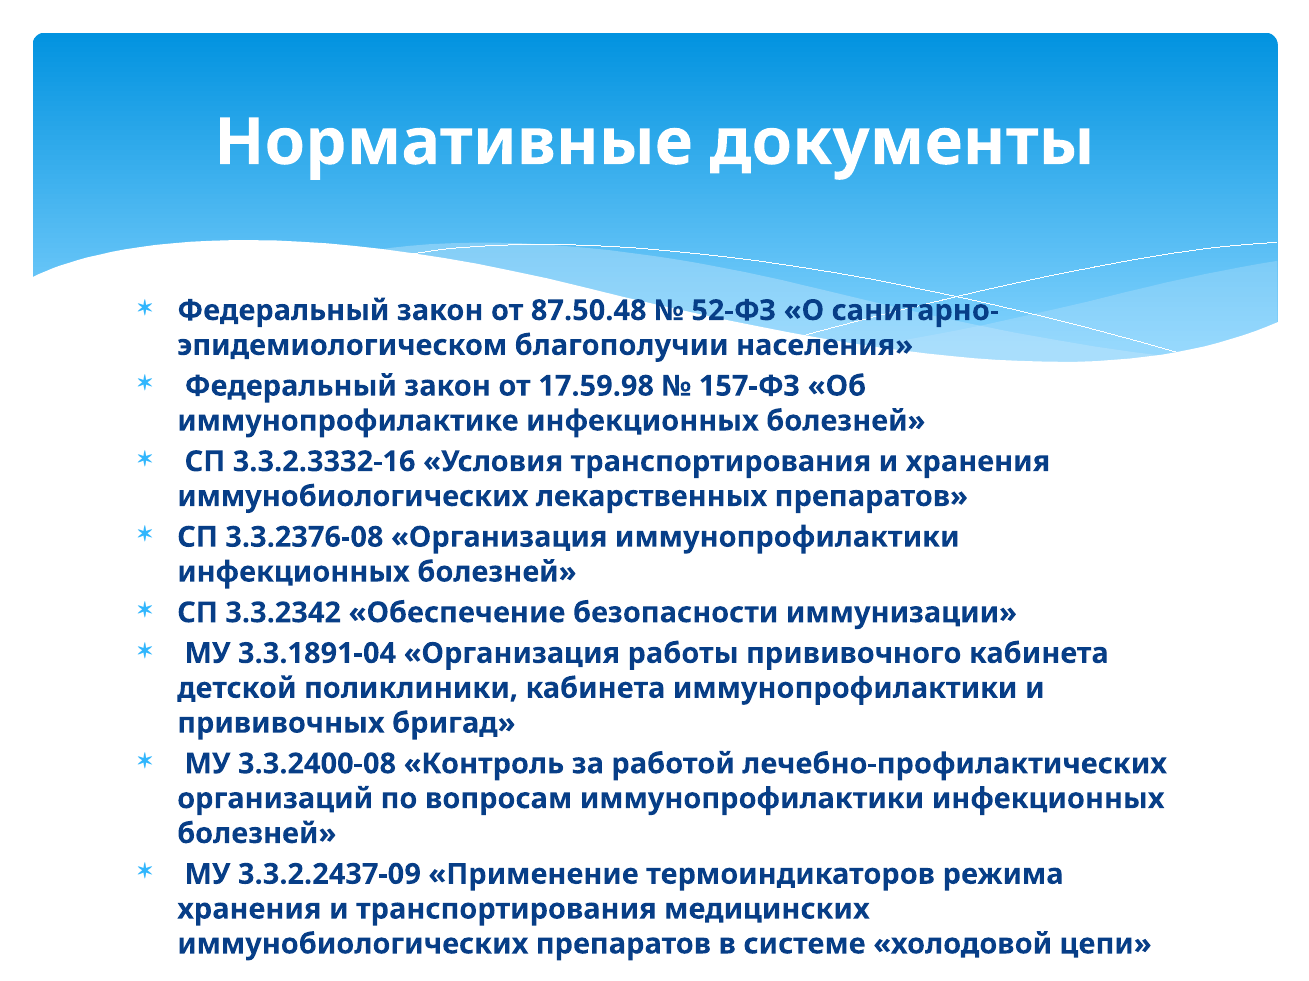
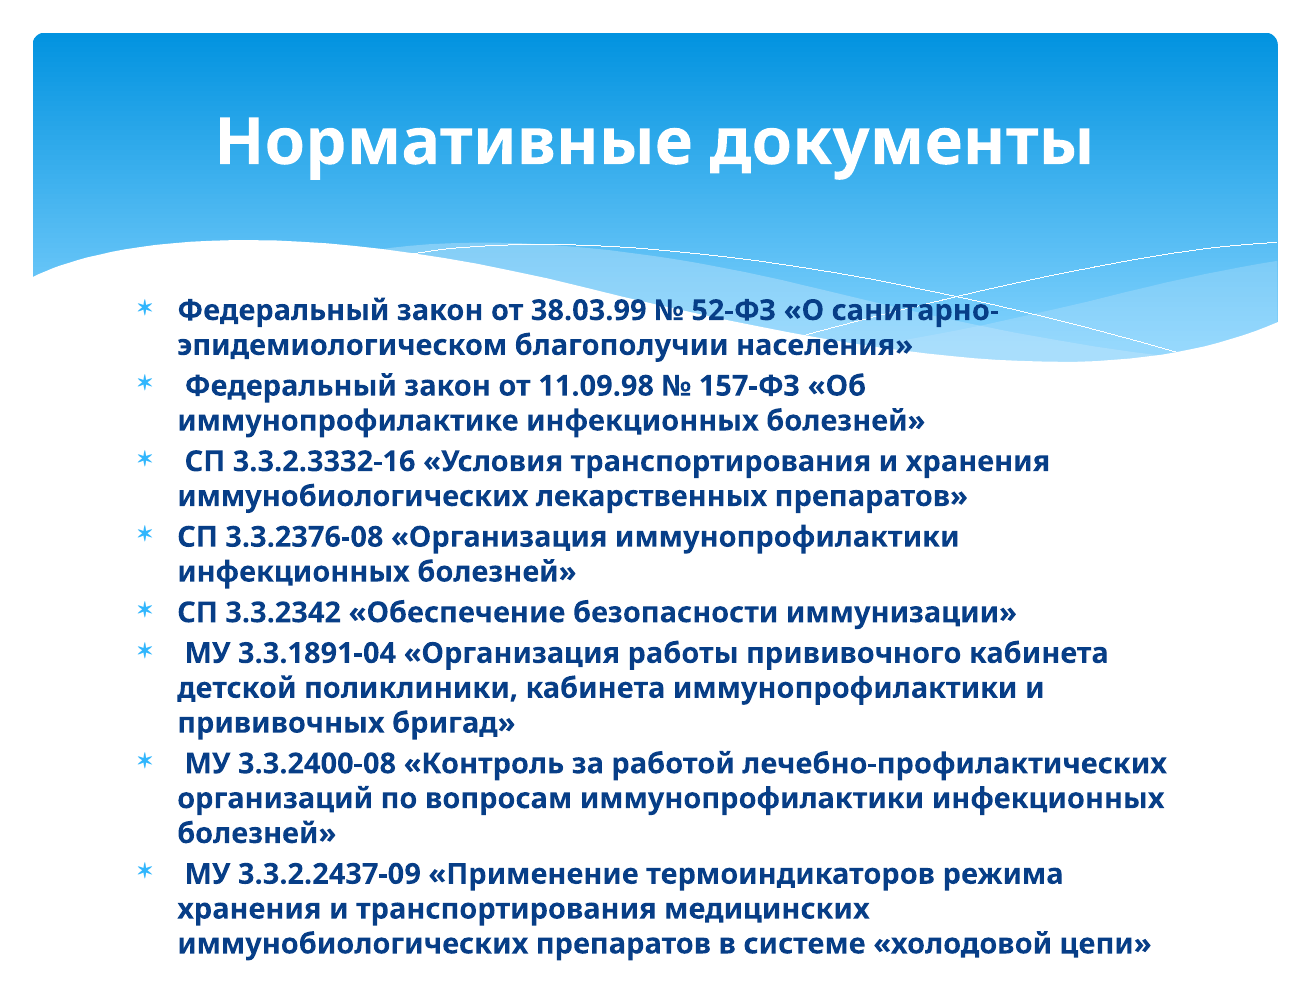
87.50.48: 87.50.48 -> 38.03.99
17.59.98: 17.59.98 -> 11.09.98
